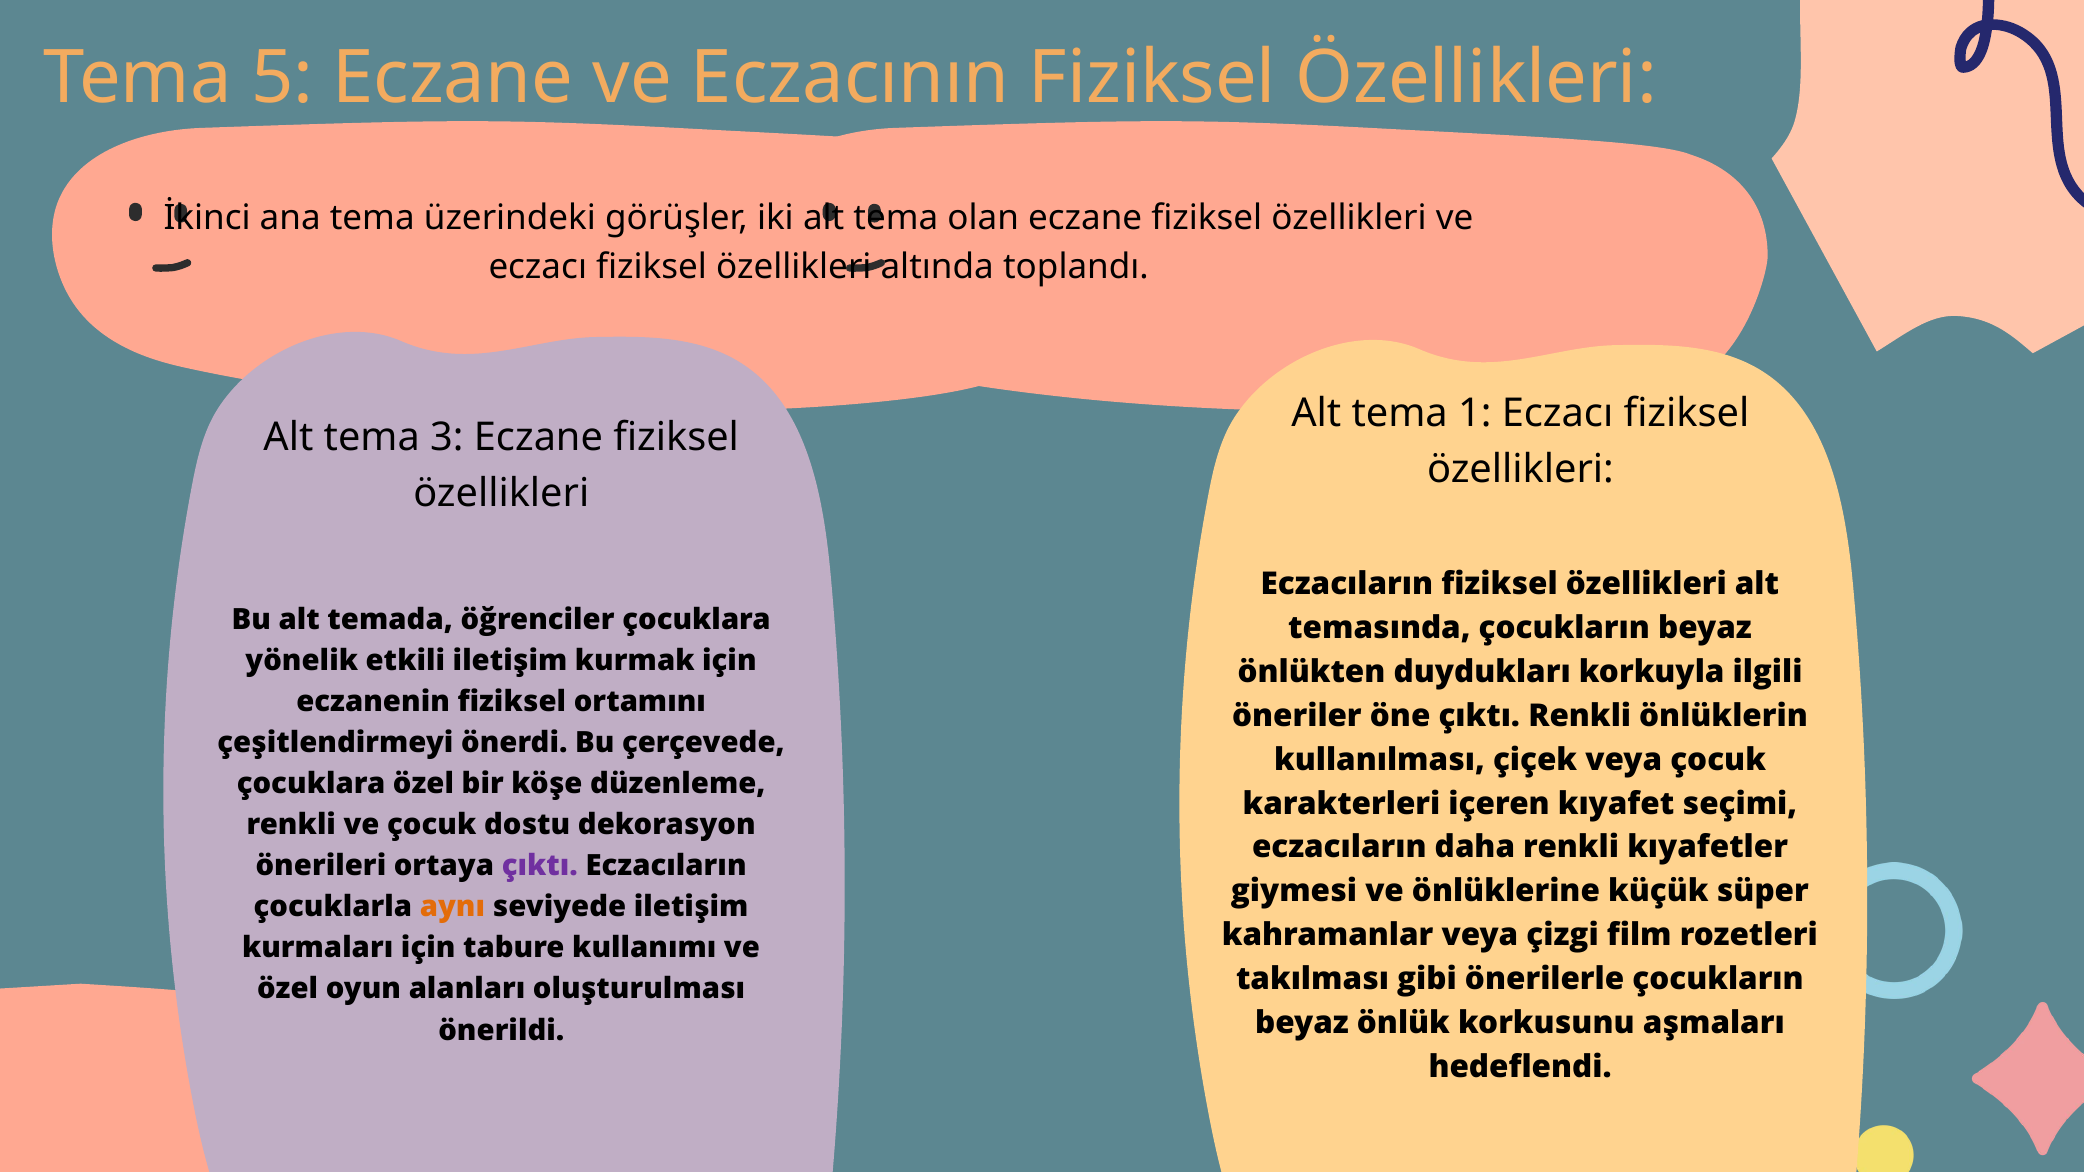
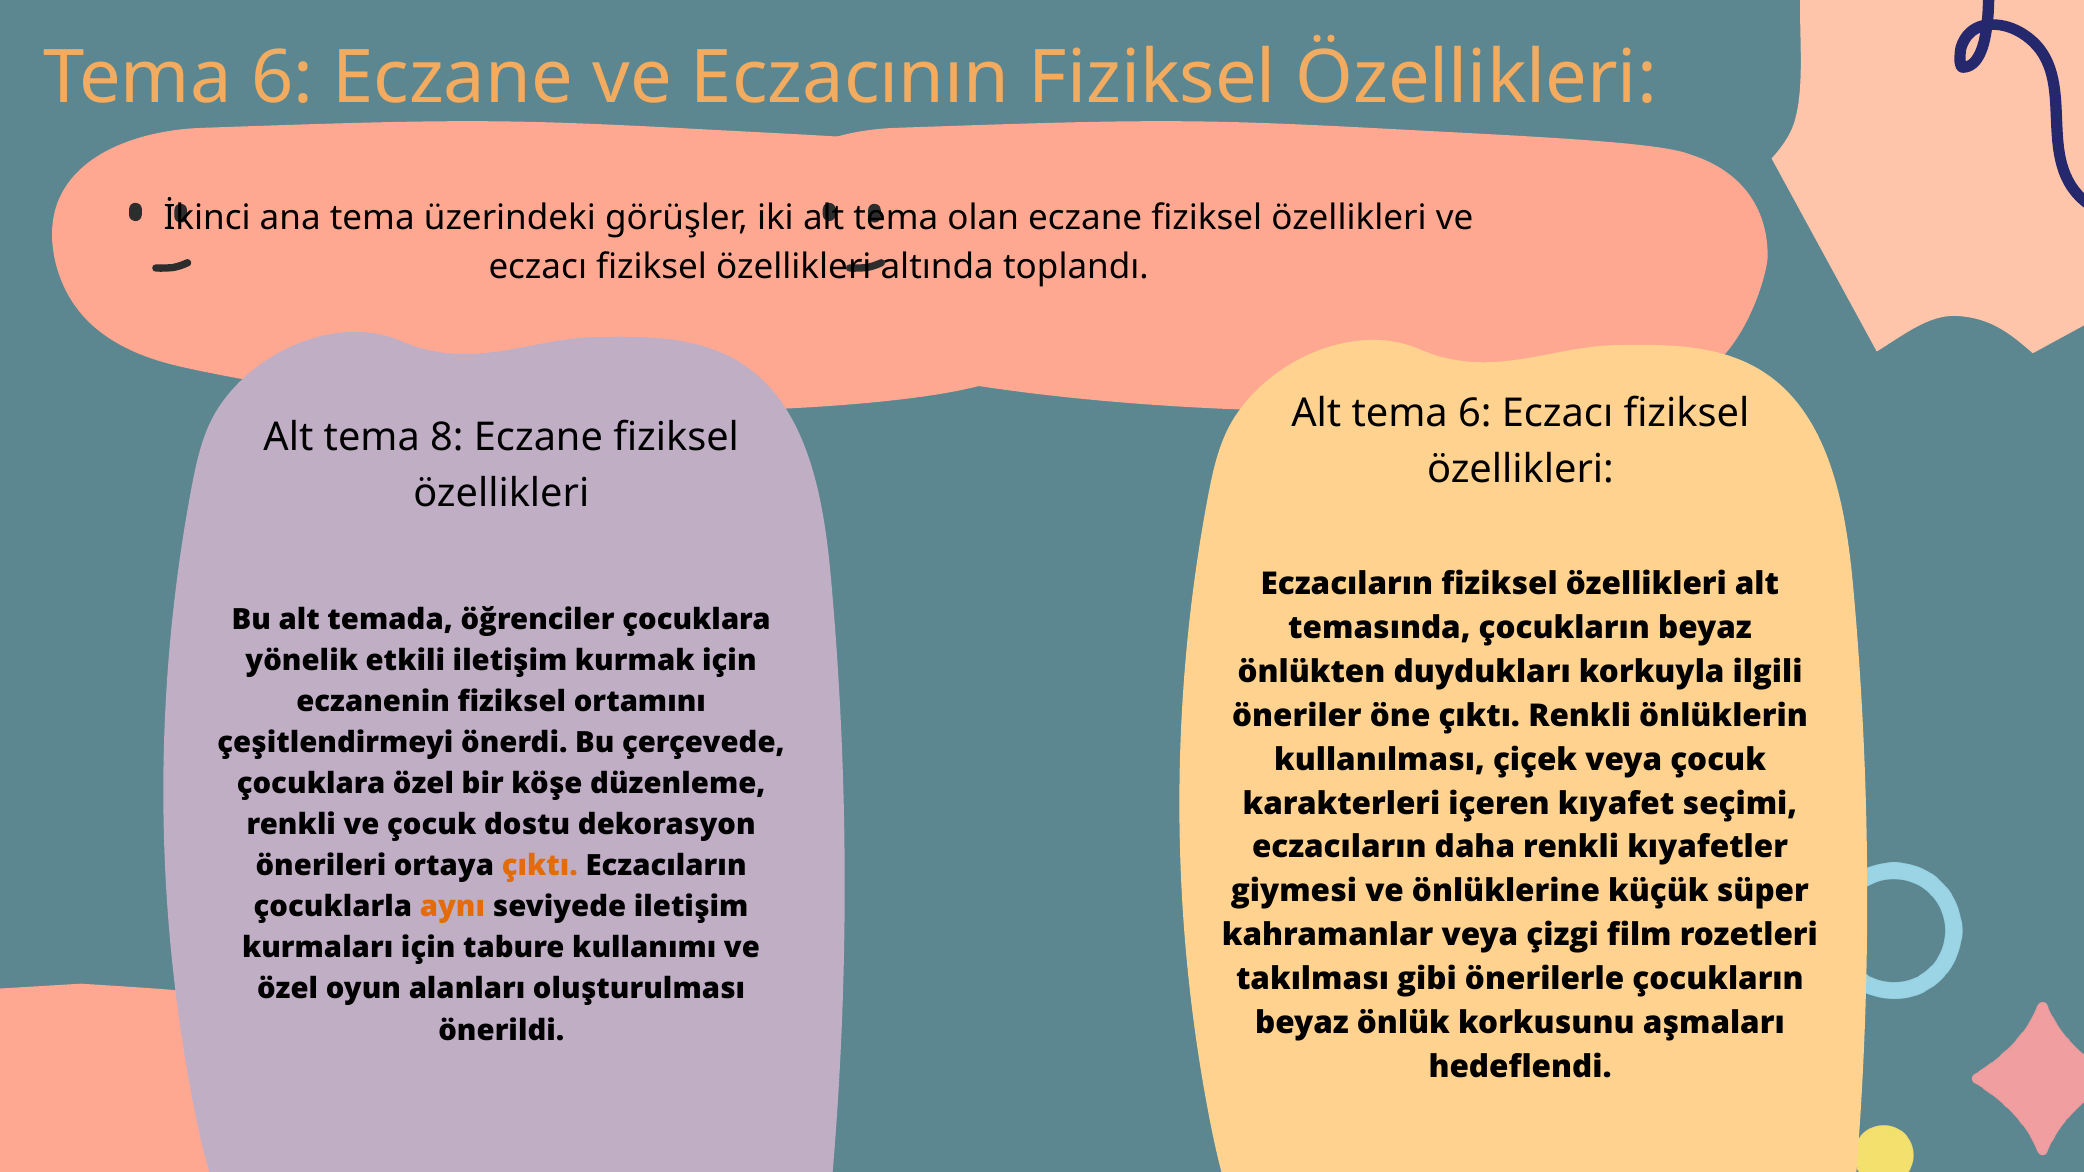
5 at (282, 78): 5 -> 6
Alt tema 1: 1 -> 6
3: 3 -> 8
çıktı at (540, 866) colour: purple -> orange
